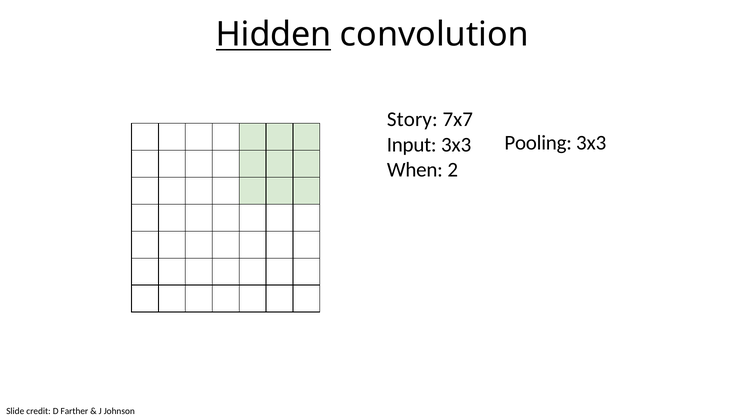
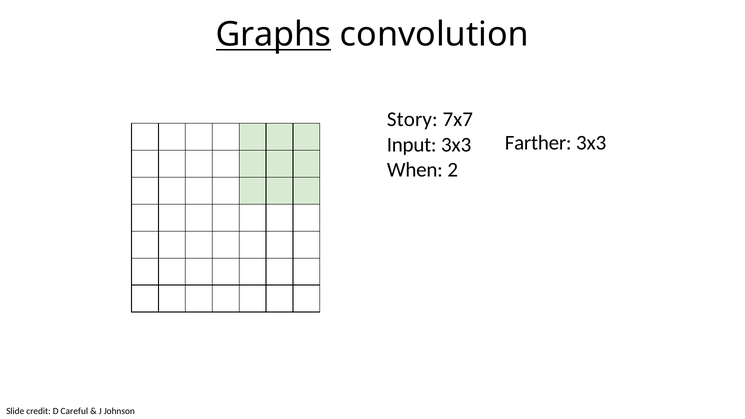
Hidden: Hidden -> Graphs
Pooling: Pooling -> Farther
Farther: Farther -> Careful
